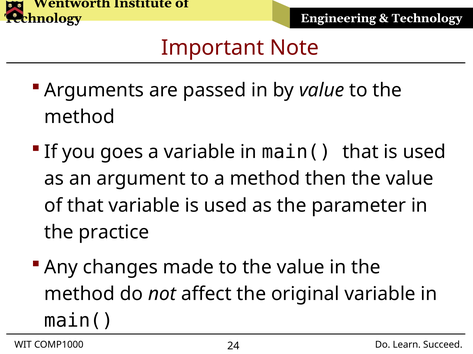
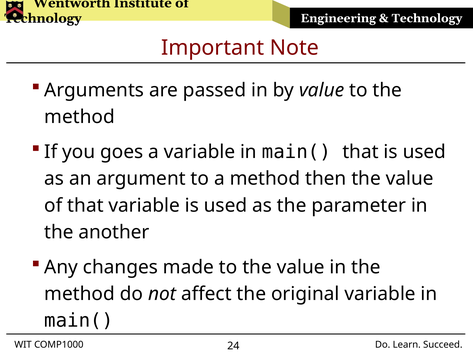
practice: practice -> another
